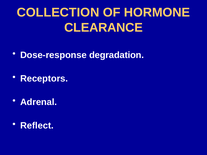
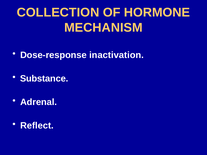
CLEARANCE: CLEARANCE -> MECHANISM
degradation: degradation -> inactivation
Receptors: Receptors -> Substance
